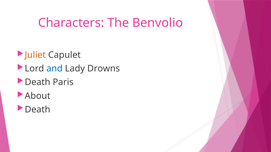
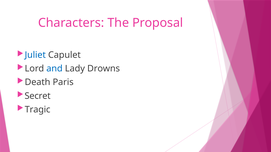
Benvolio: Benvolio -> Proposal
Juliet colour: orange -> blue
About: About -> Secret
Death at (38, 110): Death -> Tragic
